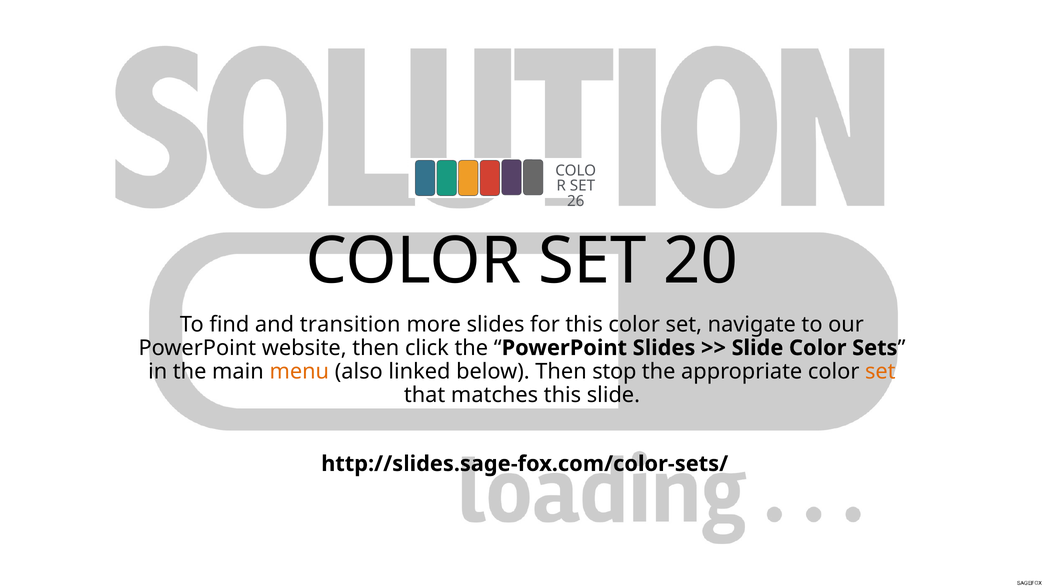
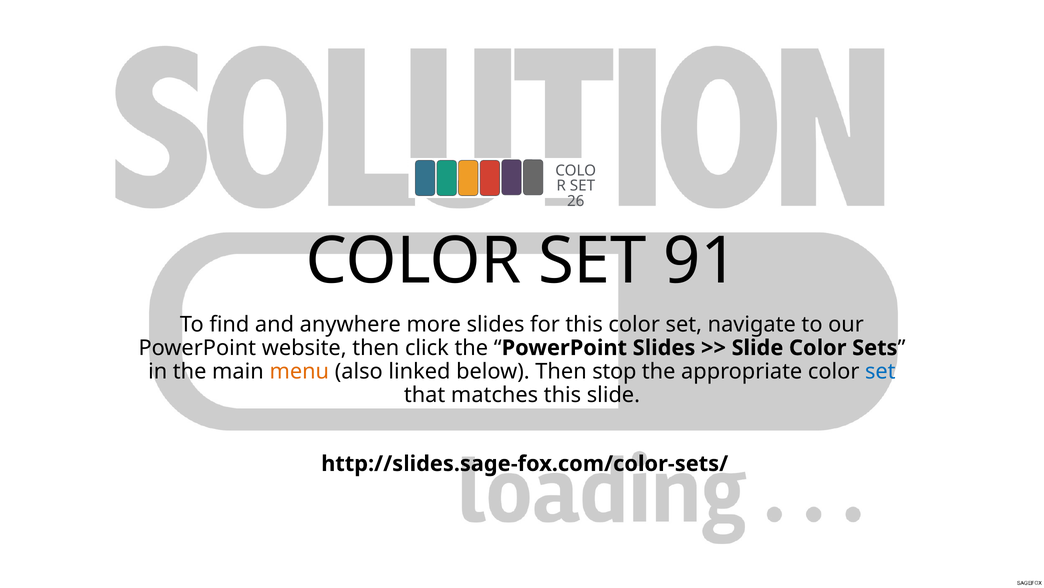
20: 20 -> 91
transition: transition -> anywhere
set at (880, 371) colour: orange -> blue
